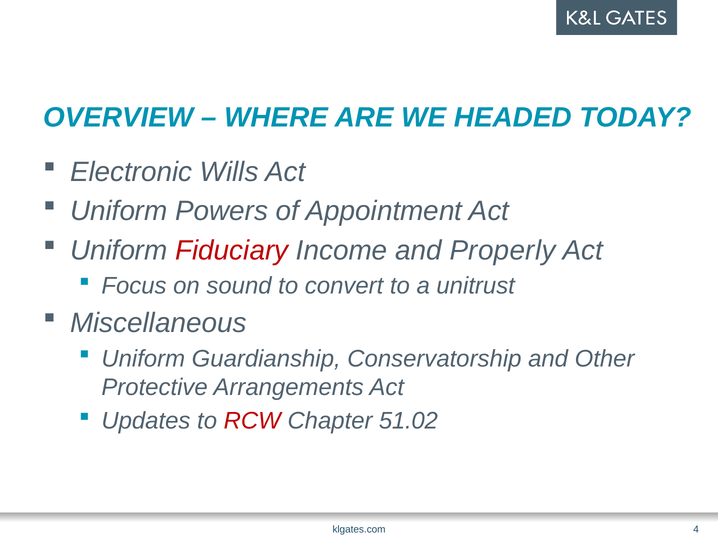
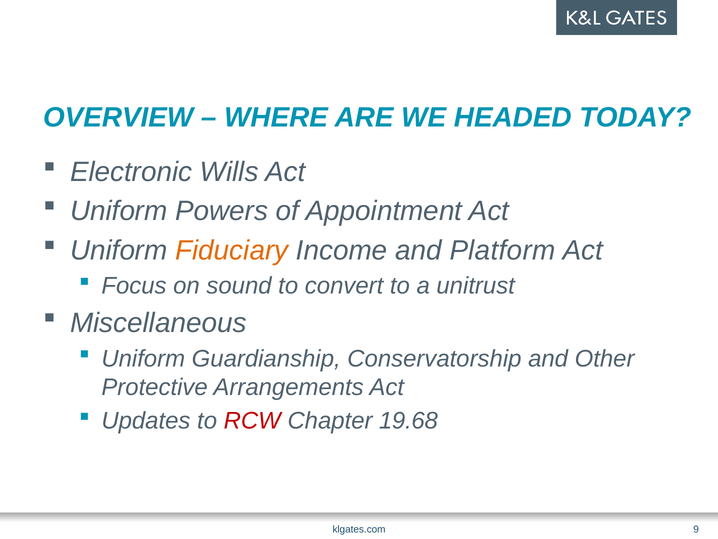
Fiduciary colour: red -> orange
Properly: Properly -> Platform
51.02: 51.02 -> 19.68
4: 4 -> 9
